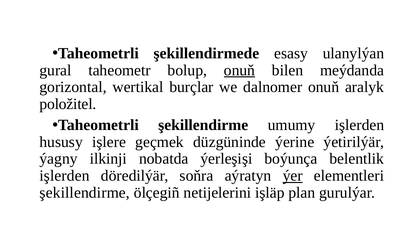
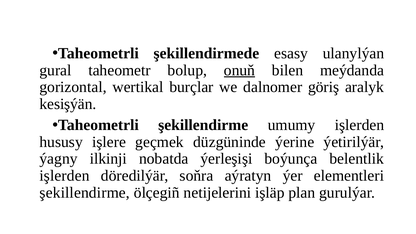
dalnomer onuň: onuň -> göriş
položitel: položitel -> kesişýän
ýer underline: present -> none
